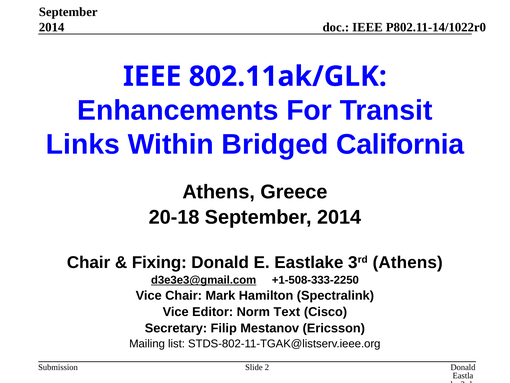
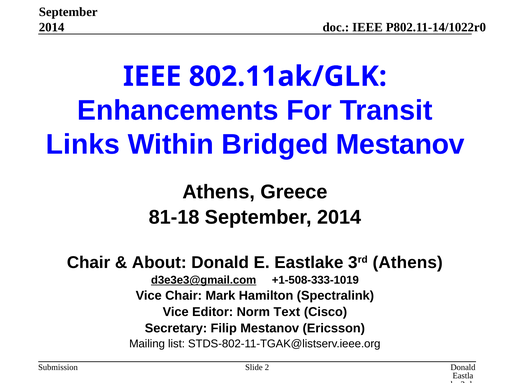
Bridged California: California -> Mestanov
20-18: 20-18 -> 81-18
Fixing: Fixing -> About
+1-508-333-2250: +1-508-333-2250 -> +1-508-333-1019
